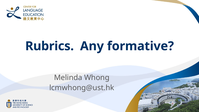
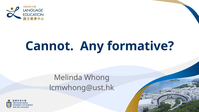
Rubrics: Rubrics -> Cannot
